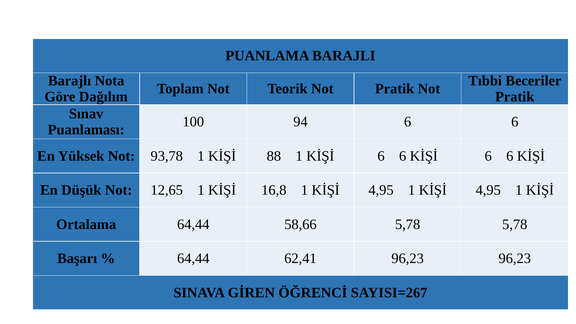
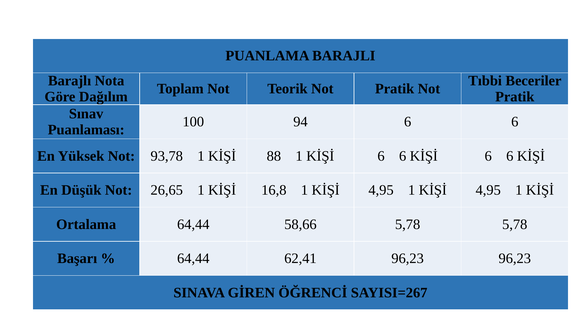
12,65: 12,65 -> 26,65
